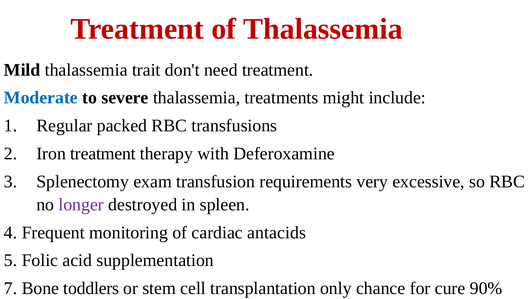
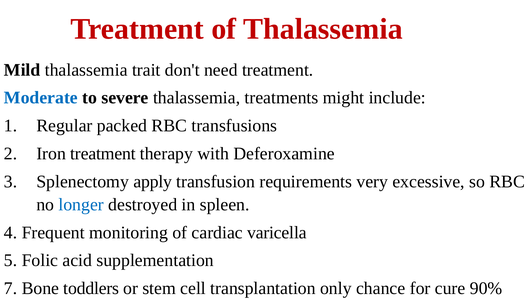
exam: exam -> apply
longer colour: purple -> blue
antacids: antacids -> varicella
